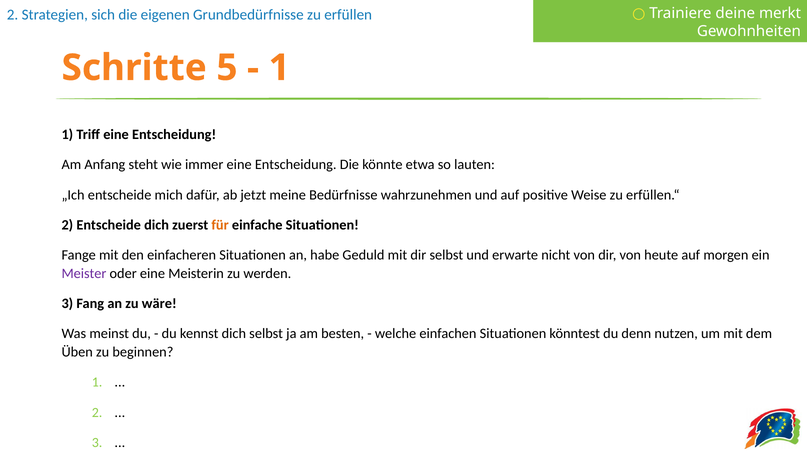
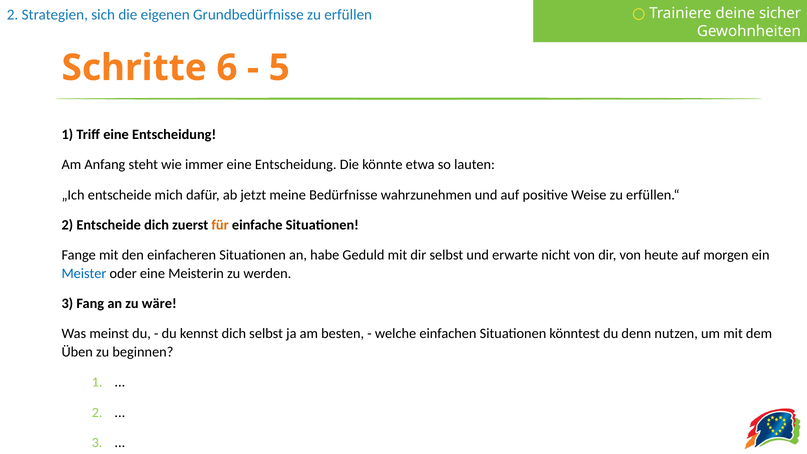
merkt: merkt -> sicher
5: 5 -> 6
1 at (279, 68): 1 -> 5
Meister colour: purple -> blue
